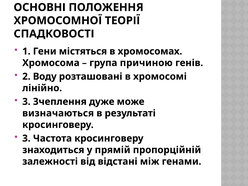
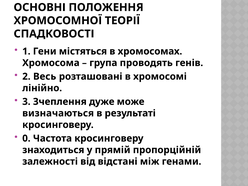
причиною: причиною -> проводять
Воду: Воду -> Весь
3 at (26, 138): 3 -> 0
